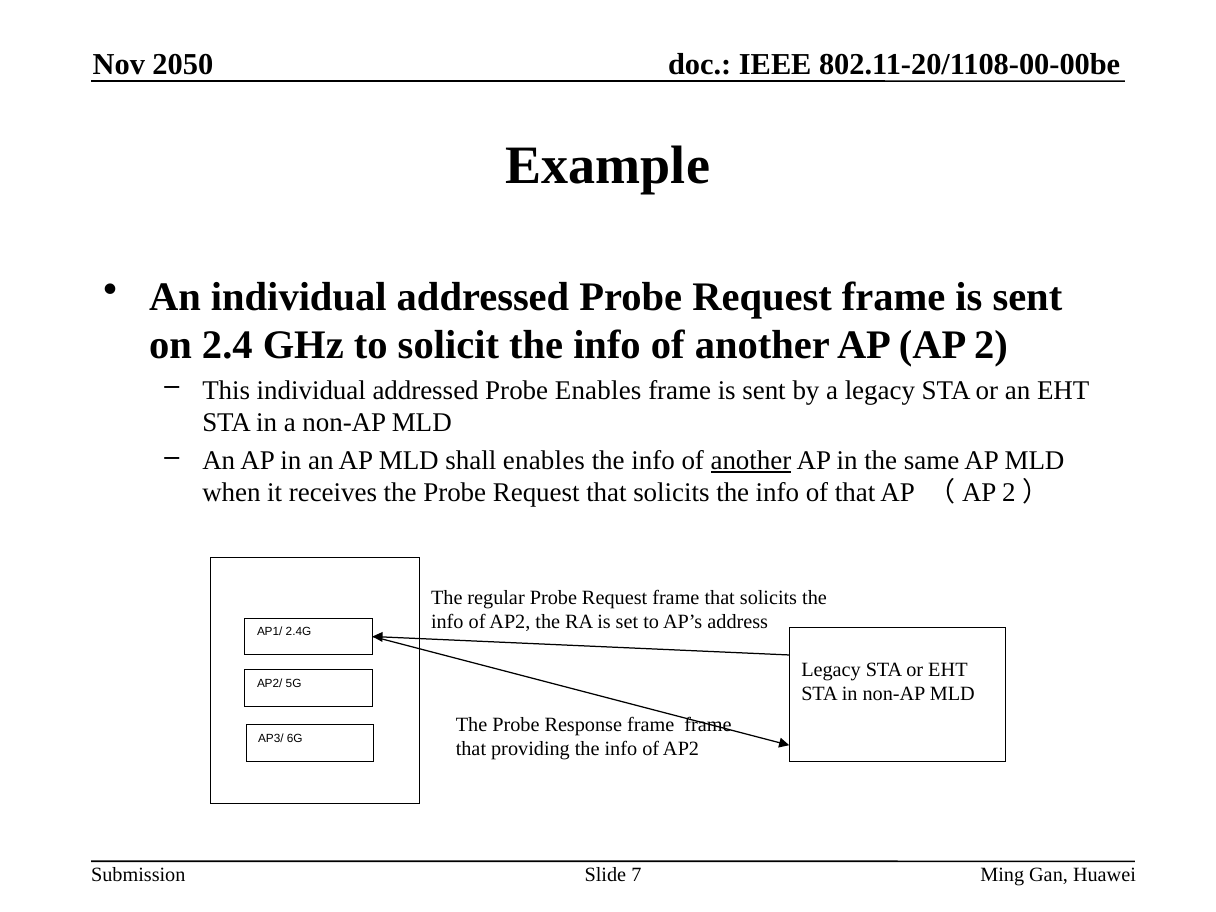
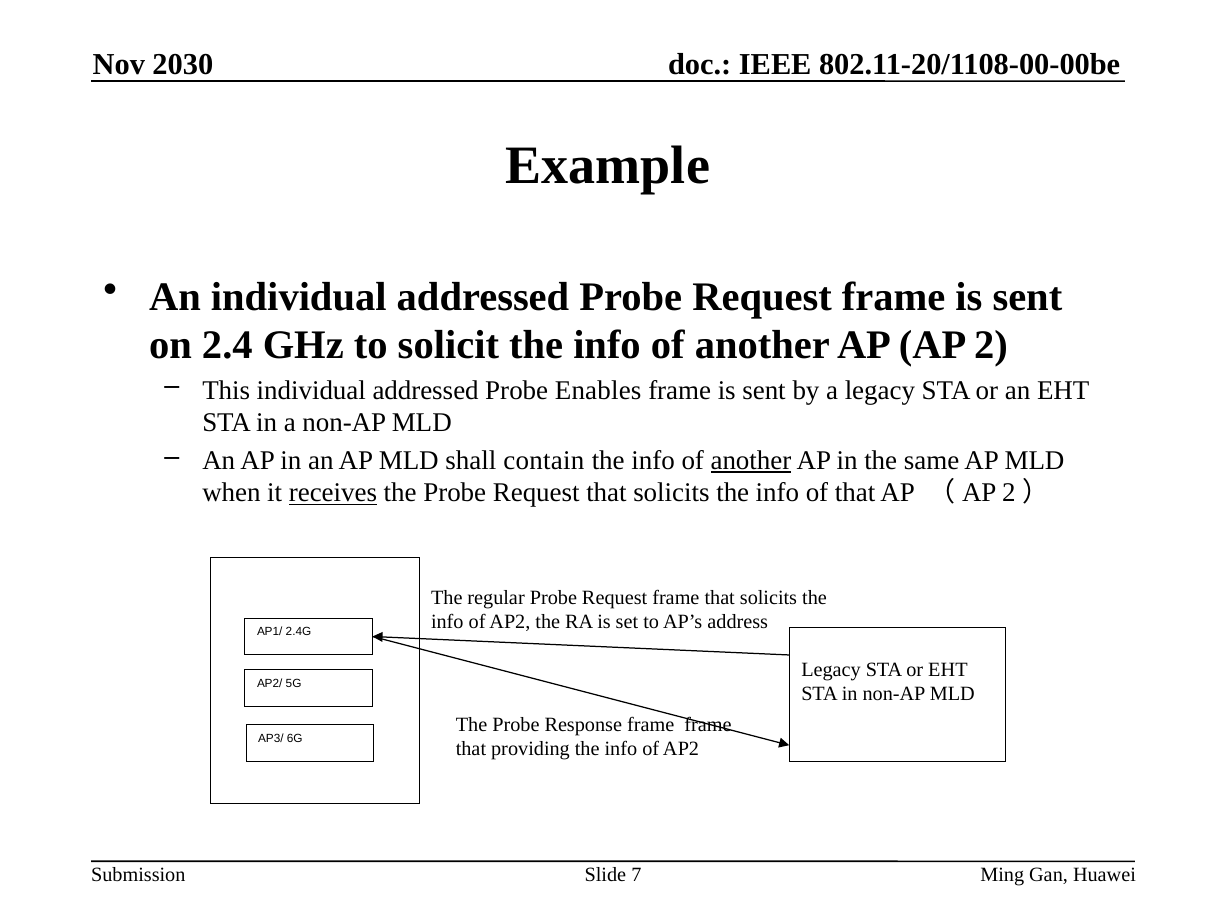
2050: 2050 -> 2030
shall enables: enables -> contain
receives underline: none -> present
